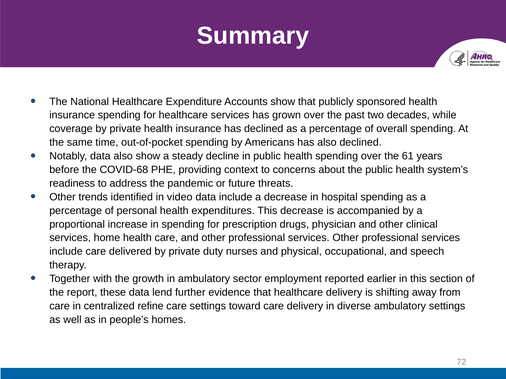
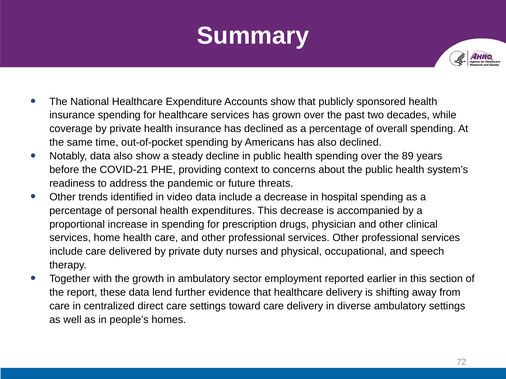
61: 61 -> 89
COVID-68: COVID-68 -> COVID-21
refine: refine -> direct
